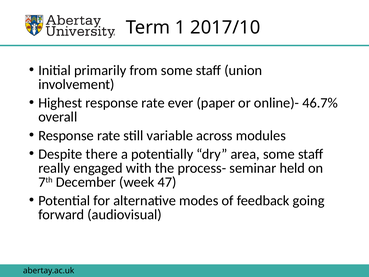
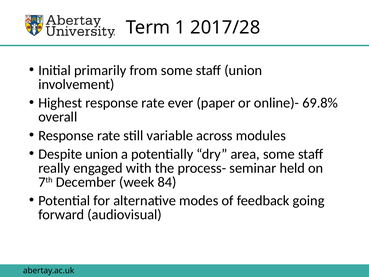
2017/10: 2017/10 -> 2017/28
46.7%: 46.7% -> 69.8%
Despite there: there -> union
47: 47 -> 84
